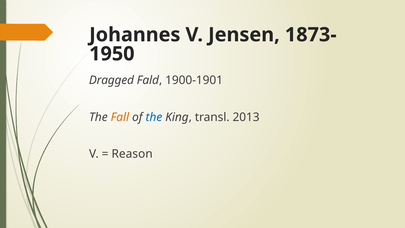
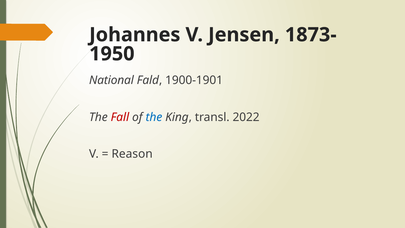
Dragged: Dragged -> National
Fall colour: orange -> red
2013: 2013 -> 2022
